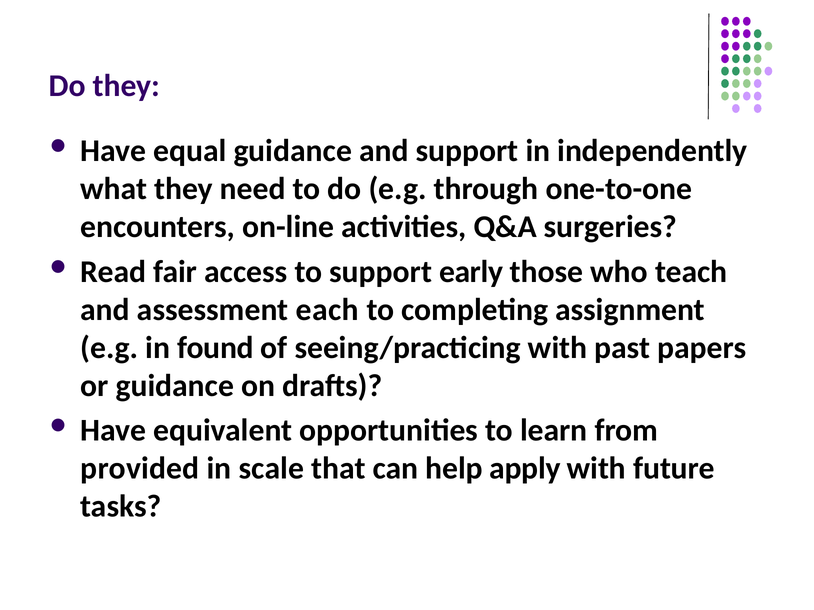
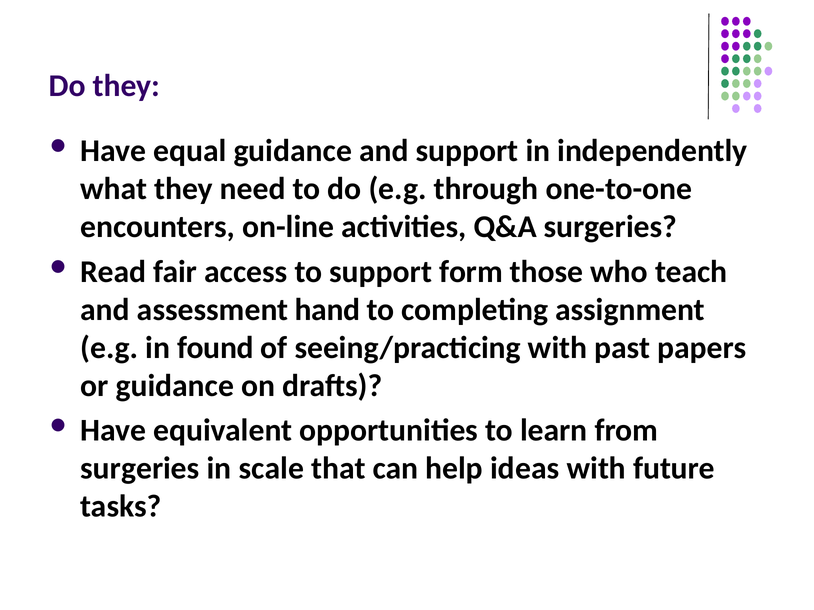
early: early -> form
each: each -> hand
provided at (140, 469): provided -> surgeries
apply: apply -> ideas
